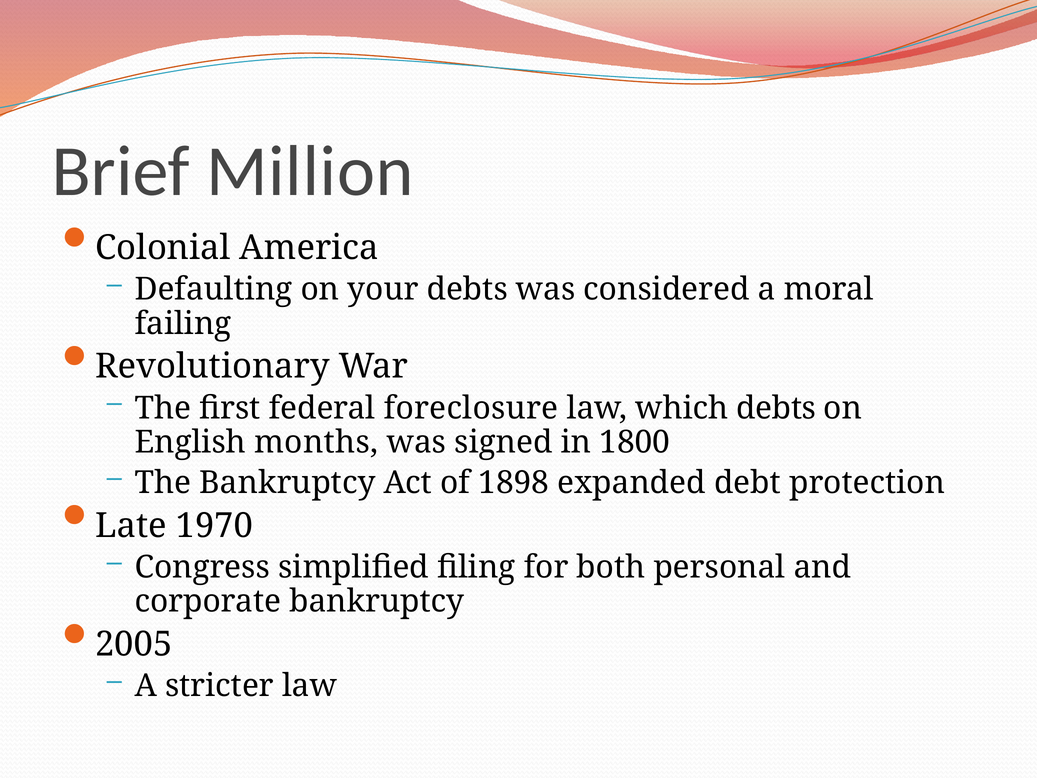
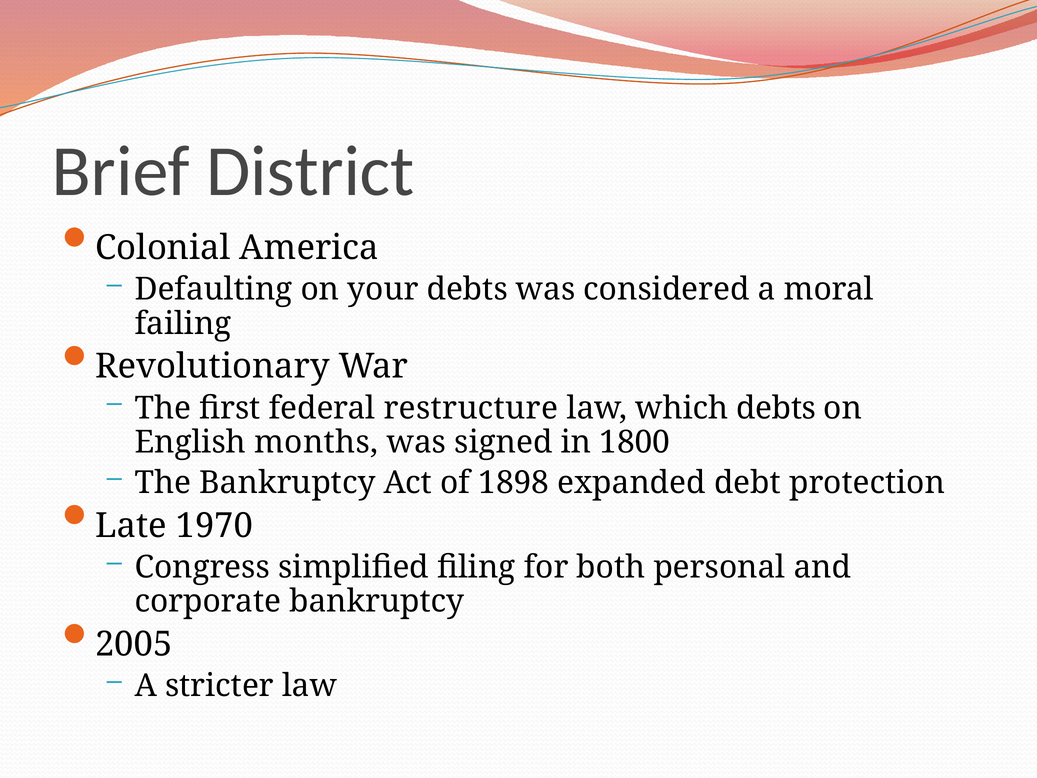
Million: Million -> District
foreclosure: foreclosure -> restructure
